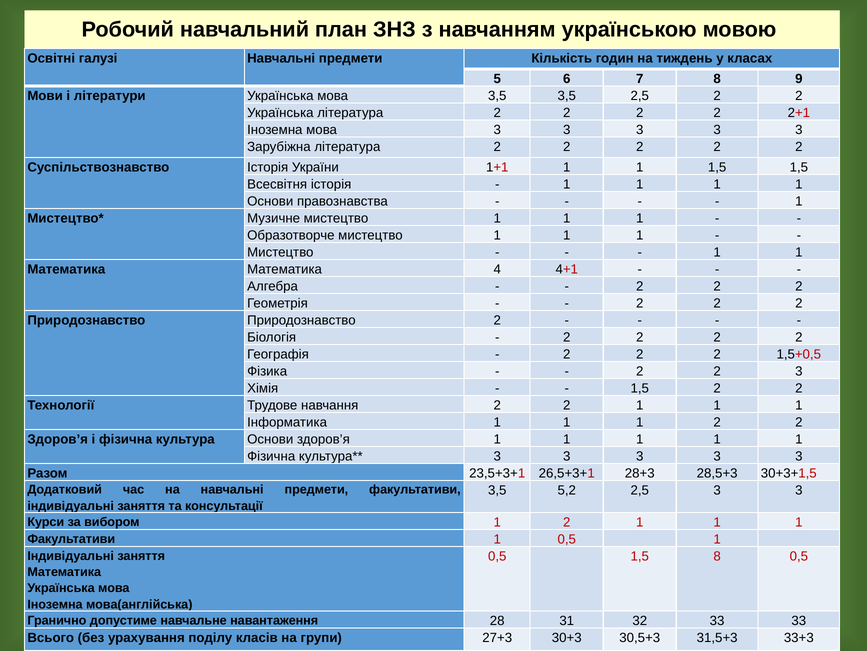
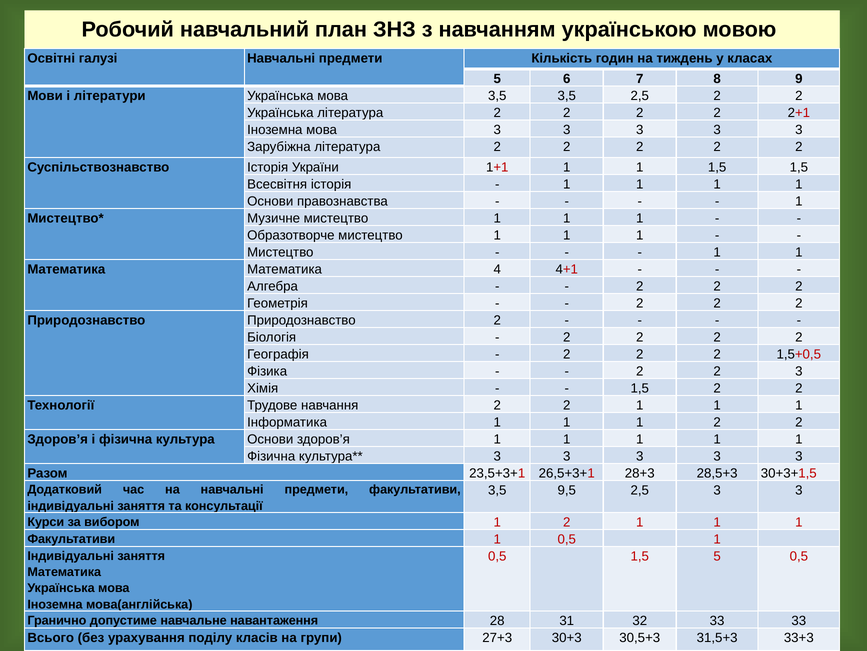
5,2: 5,2 -> 9,5
1,5 8: 8 -> 5
